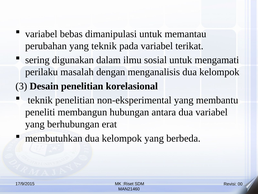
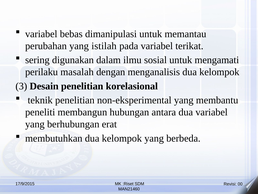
yang teknik: teknik -> istilah
